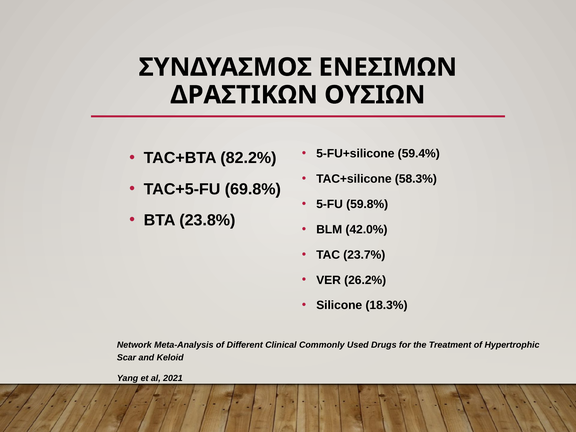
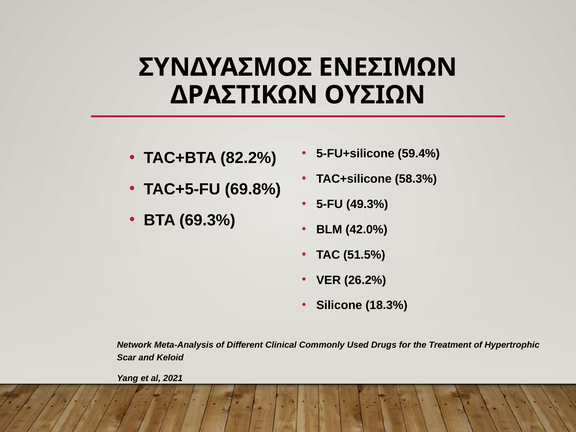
59.8%: 59.8% -> 49.3%
23.8%: 23.8% -> 69.3%
23.7%: 23.7% -> 51.5%
